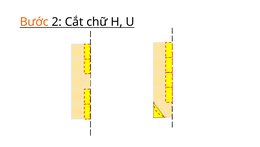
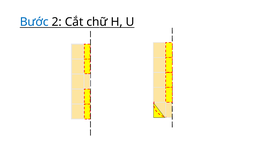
Bước colour: orange -> blue
